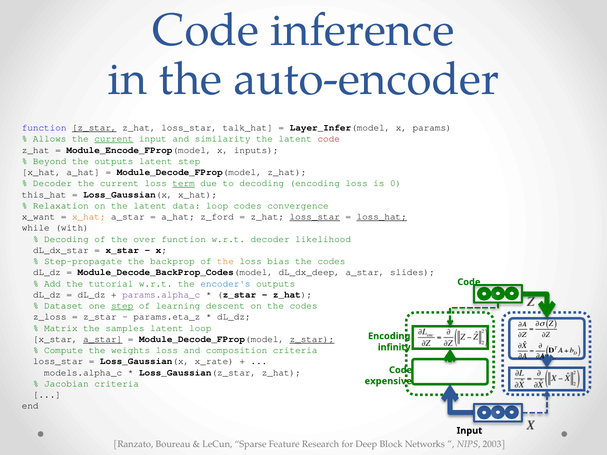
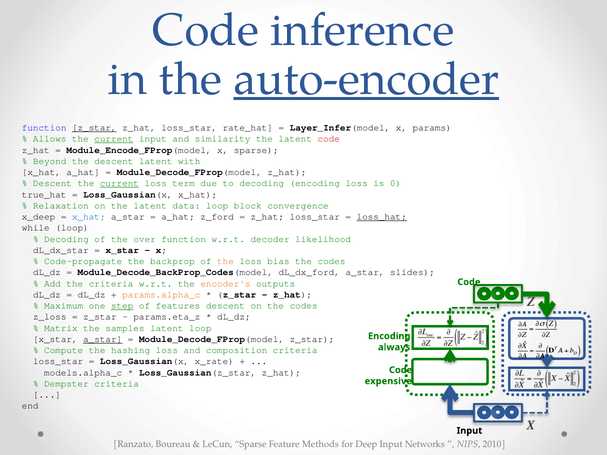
auto-encoder underline: none -> present
talk_hat: talk_hat -> rate_hat
x inputs: inputs -> sparse
the outputs: outputs -> descent
latent step: step -> with
Decoder at (52, 183): Decoder -> Descent
current at (119, 183) underline: none -> present
term underline: present -> none
this_hat: this_hat -> true_hat
loop codes: codes -> block
x_want: x_want -> x_deep
x_hat at (89, 217) colour: orange -> blue
loss_star at (315, 217) underline: present -> none
while with: with -> loop
Step-propagate: Step-propagate -> Code-propagate
dL_dx_deep: dL_dx_deep -> dL_dx_ford
the tutorial: tutorial -> criteria
encoder's colour: blue -> orange
params.alpha_c colour: purple -> orange
Dataset: Dataset -> Maximum
learning: learning -> features
z_star at (312, 339) underline: present -> none
infinity: infinity -> always
weights: weights -> hashing
Jacobian: Jacobian -> Dempster
Research: Research -> Methods
Deep Block: Block -> Input
2003: 2003 -> 2010
